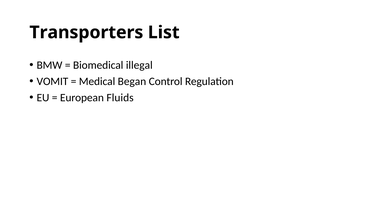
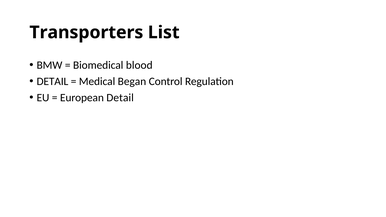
illegal: illegal -> blood
VOMIT at (52, 81): VOMIT -> DETAIL
European Fluids: Fluids -> Detail
